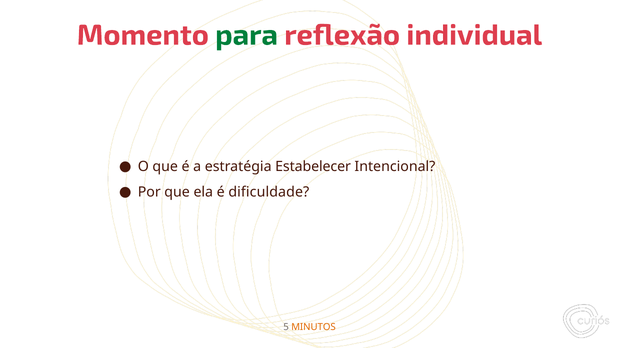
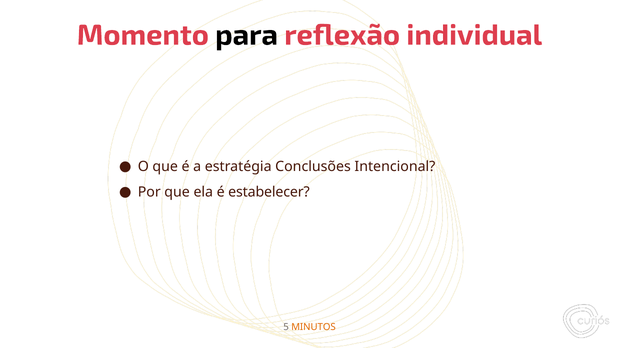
para colour: green -> black
Estabelecer: Estabelecer -> Conclusões
dificuldade: dificuldade -> estabelecer
